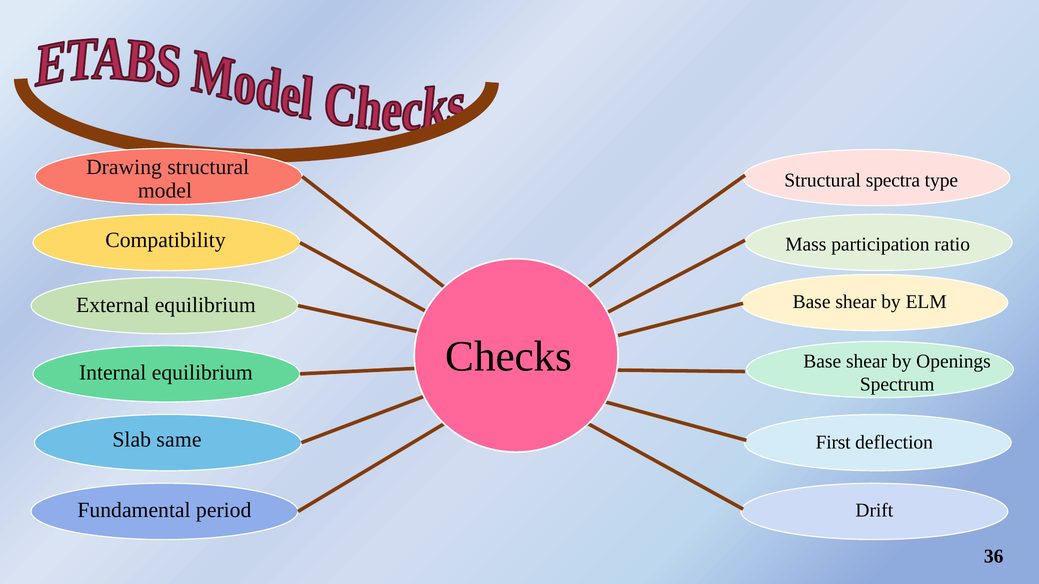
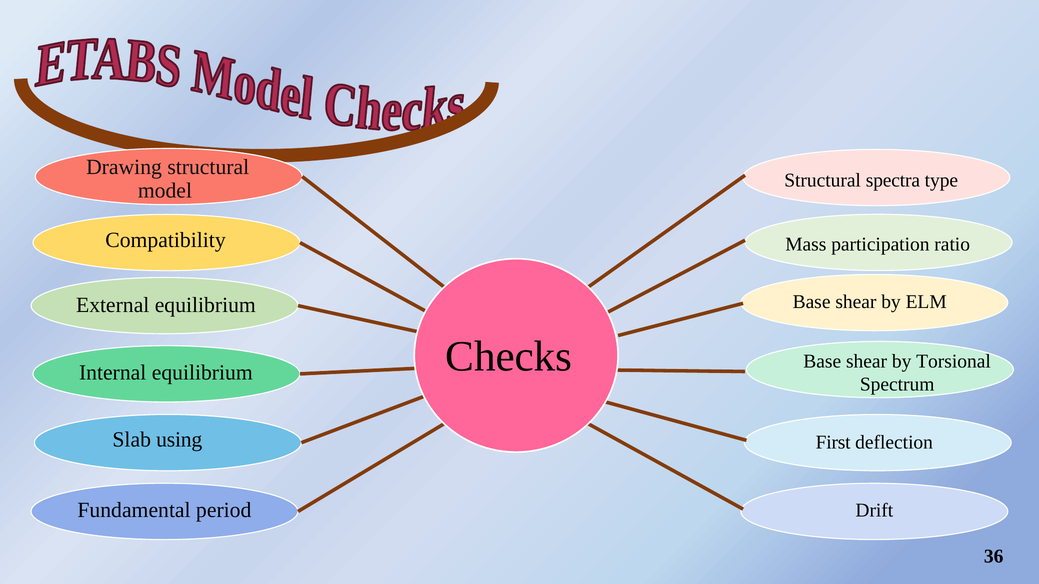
Openings: Openings -> Torsional
same: same -> using
